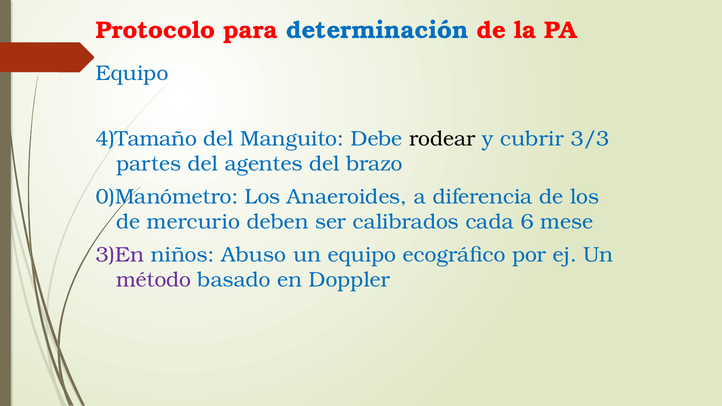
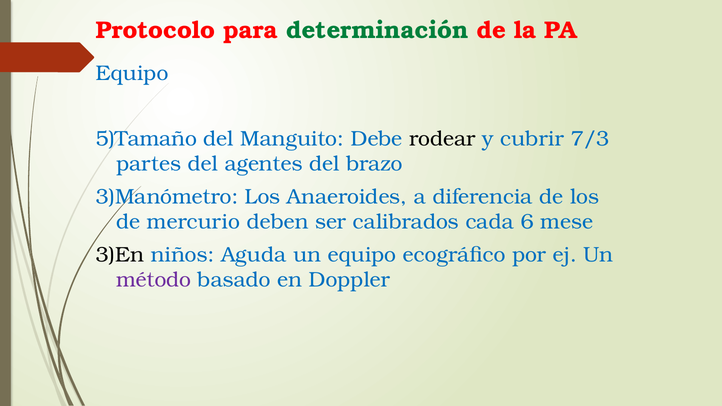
determinación colour: blue -> green
4)Tamaño: 4)Tamaño -> 5)Tamaño
3/3: 3/3 -> 7/3
0)Manómetro: 0)Manómetro -> 3)Manómetro
3)En colour: purple -> black
Abuso: Abuso -> Aguda
